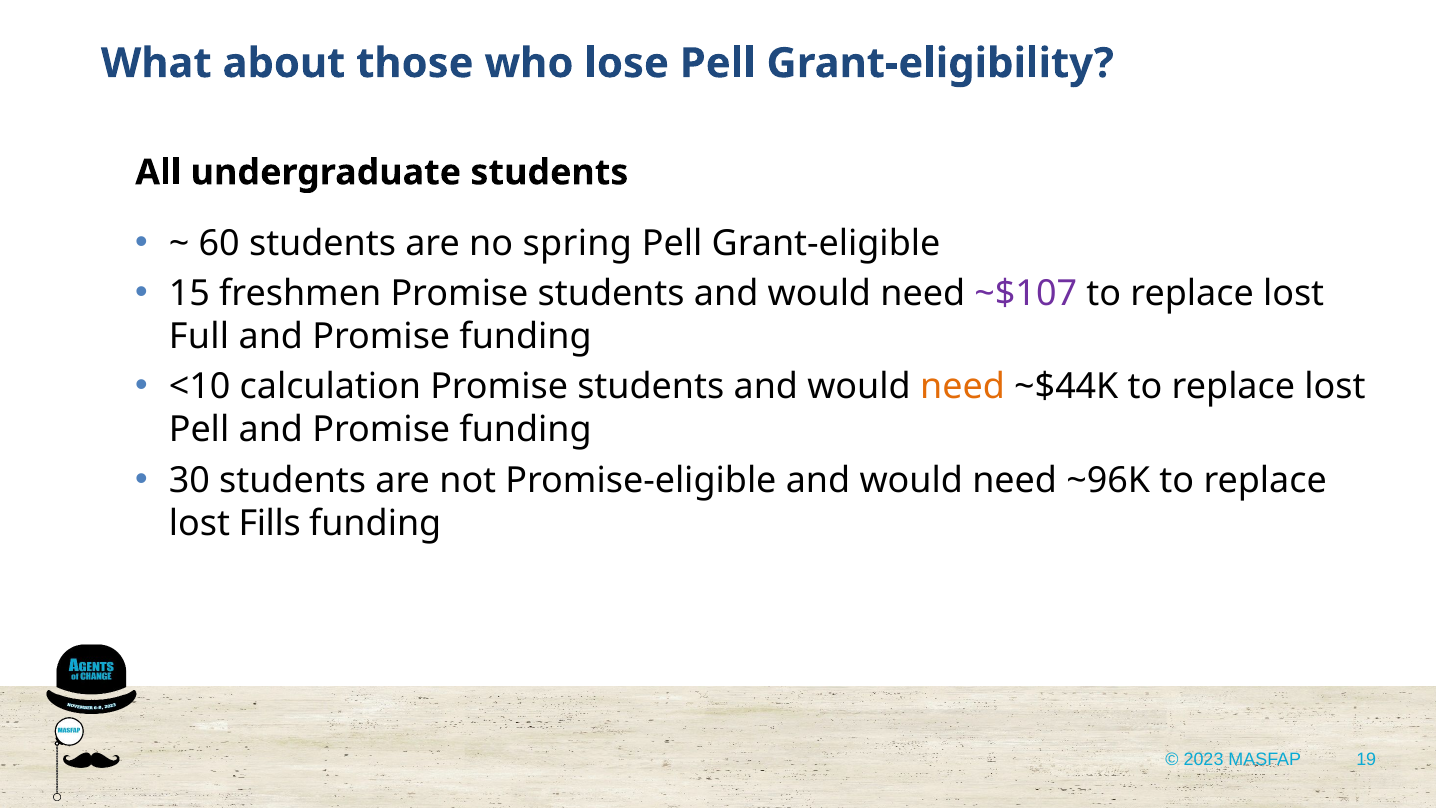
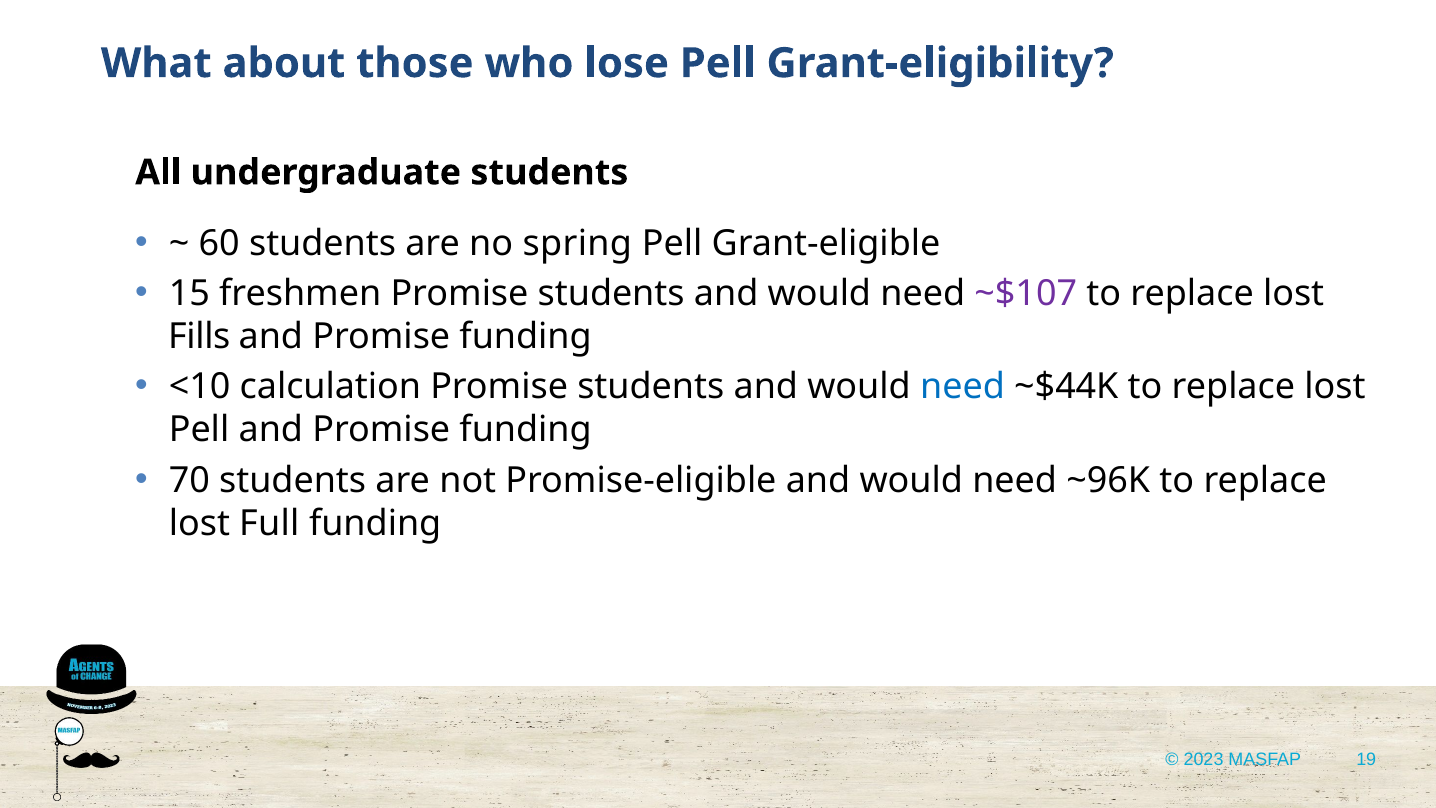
Full: Full -> Fills
need at (963, 387) colour: orange -> blue
30: 30 -> 70
Fills: Fills -> Full
